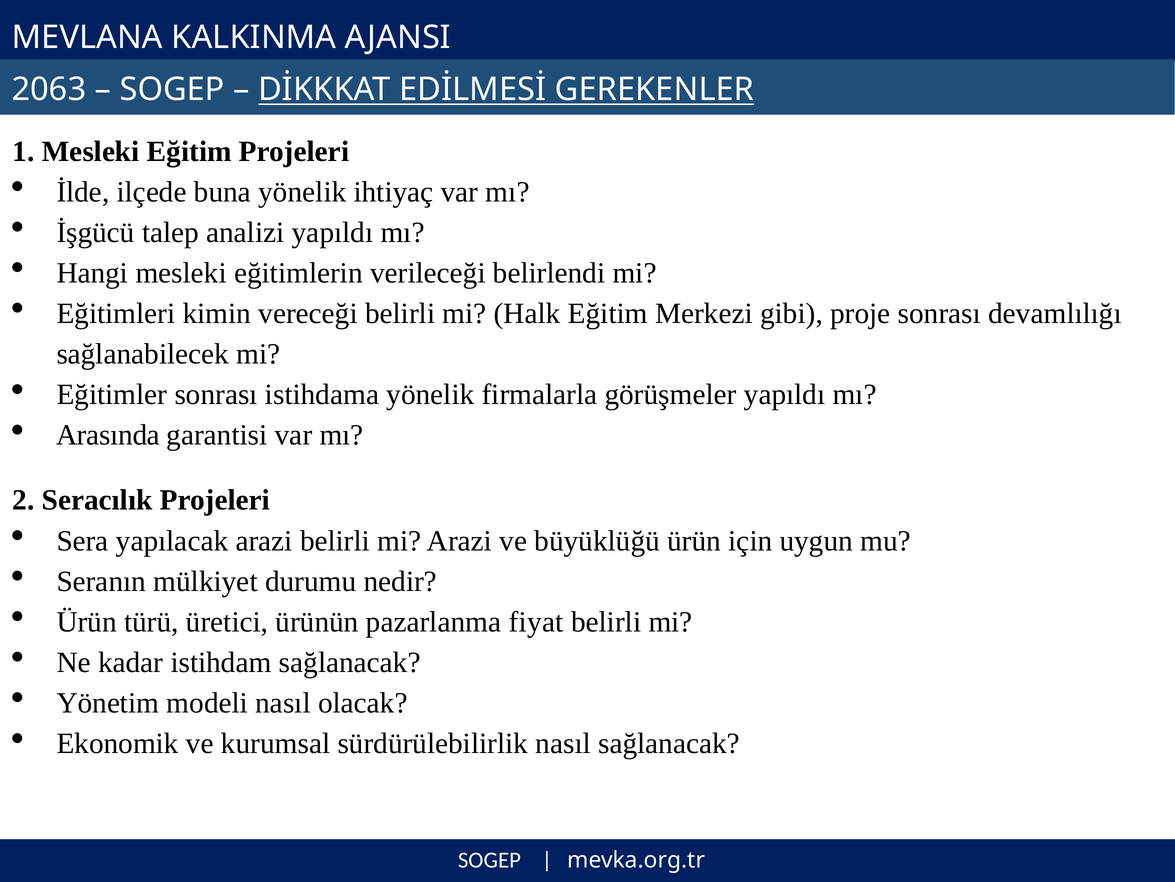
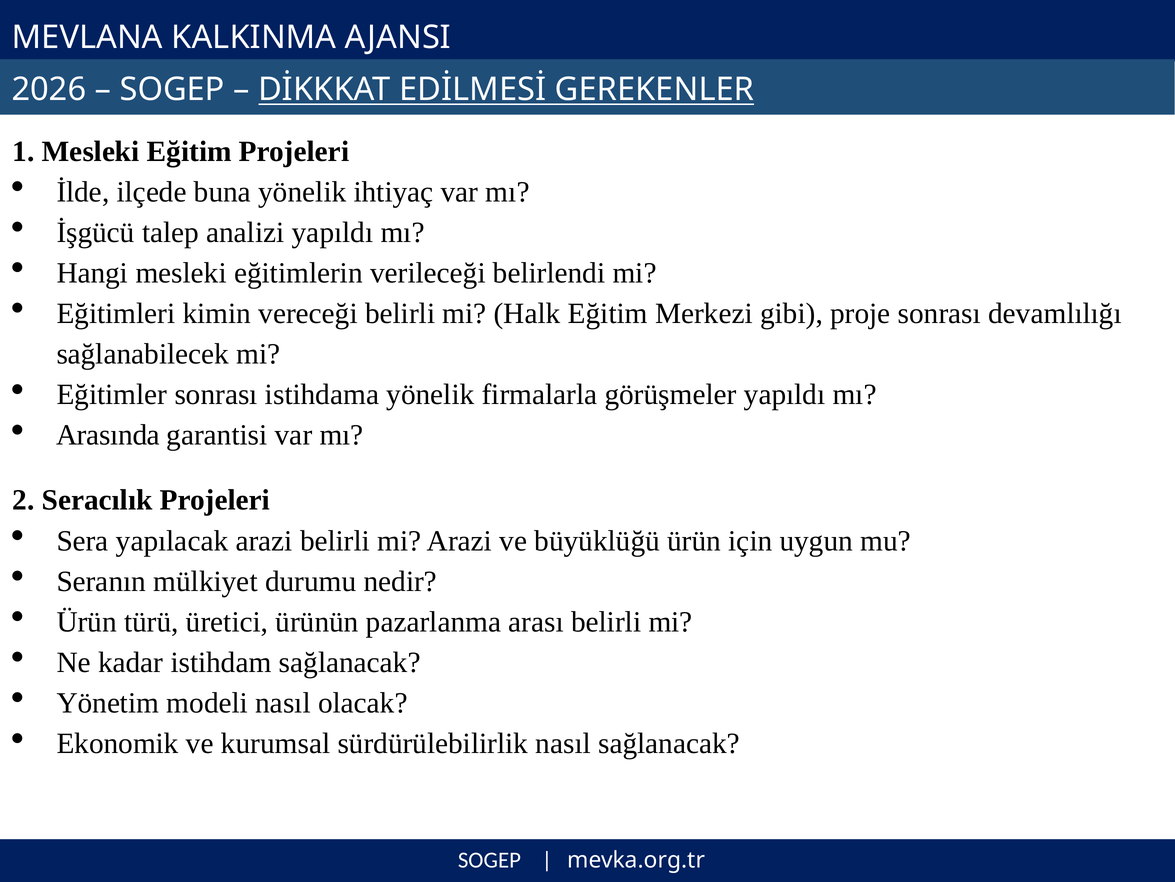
2063: 2063 -> 2026
fiyat: fiyat -> arası
